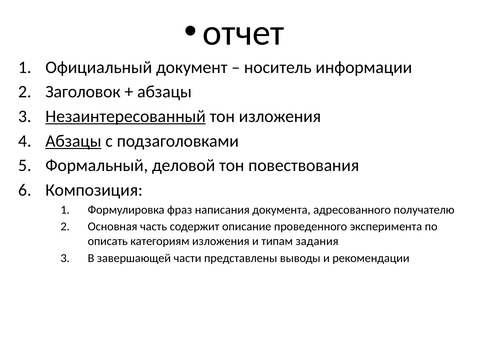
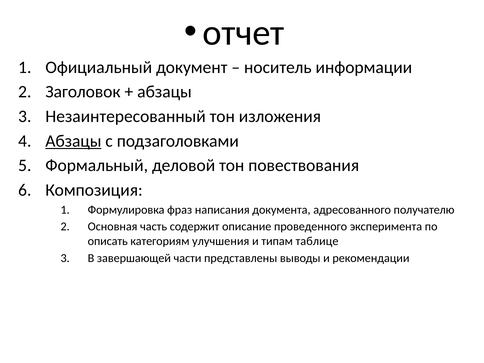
Незаинтересованный underline: present -> none
категориям изложения: изложения -> улучшения
задания: задания -> таблице
